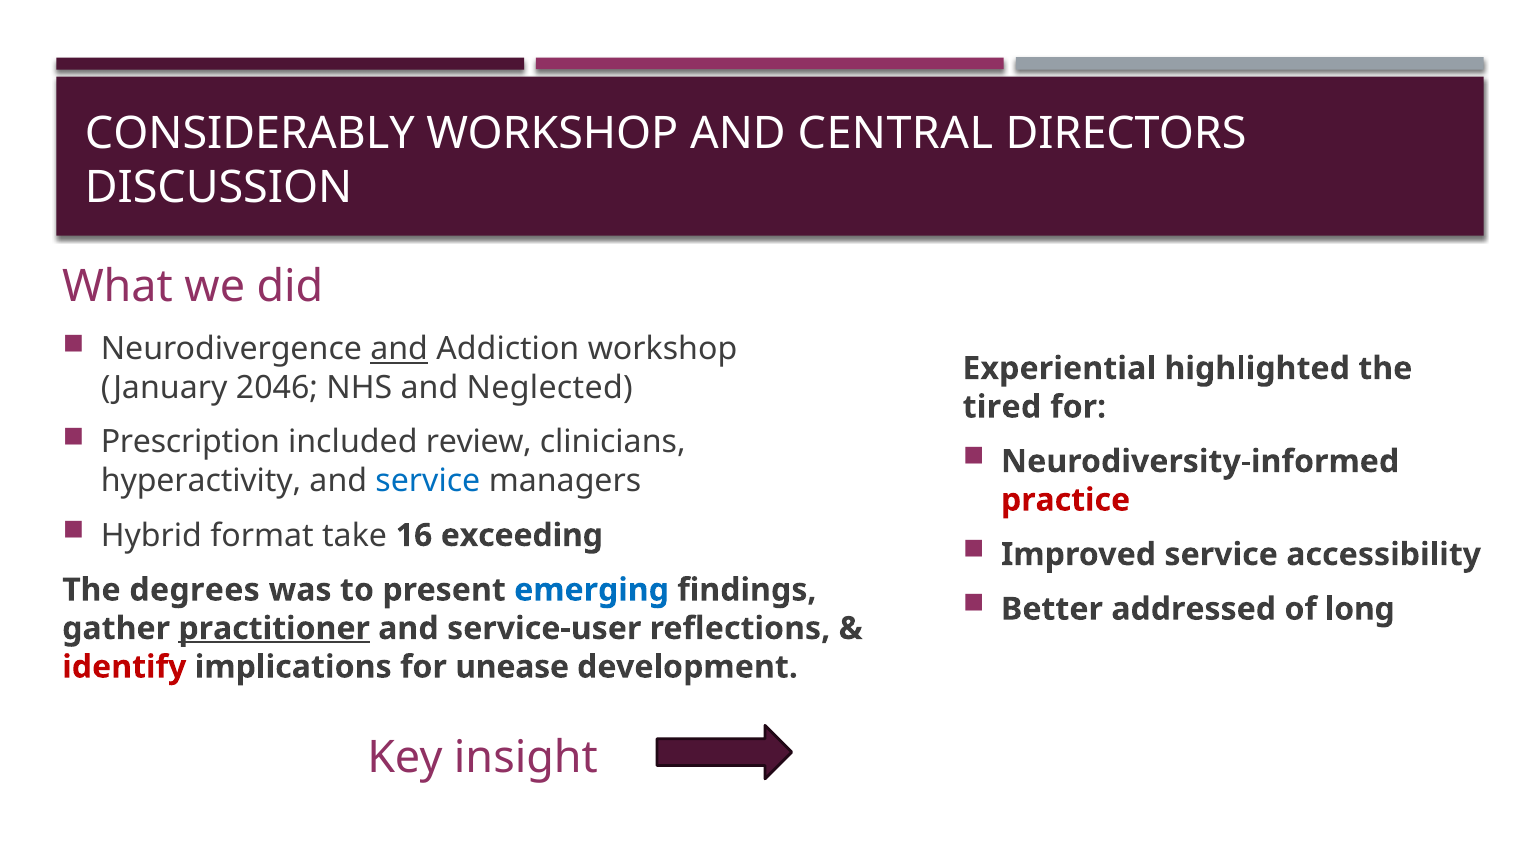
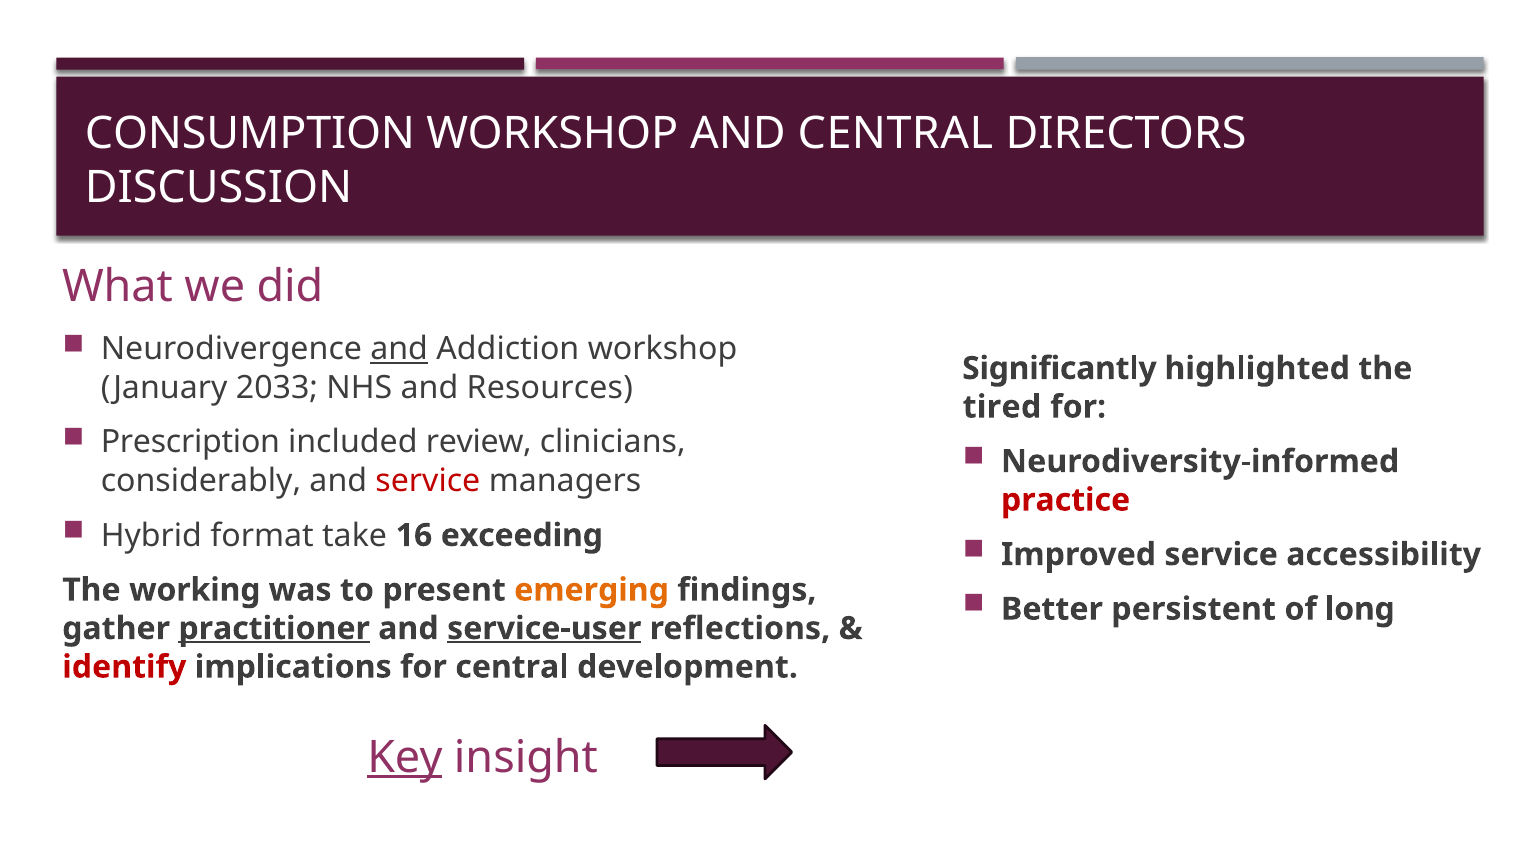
CONSIDERABLY: CONSIDERABLY -> CONSUMPTION
Experiential: Experiential -> Significantly
2046: 2046 -> 2033
Neglected: Neglected -> Resources
hyperactivity: hyperactivity -> considerably
service at (428, 481) colour: blue -> red
degrees: degrees -> working
emerging colour: blue -> orange
addressed: addressed -> persistent
service-user underline: none -> present
for unease: unease -> central
Key underline: none -> present
